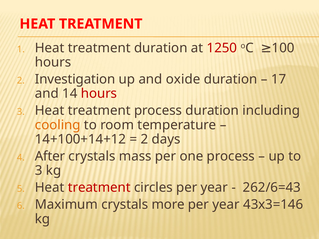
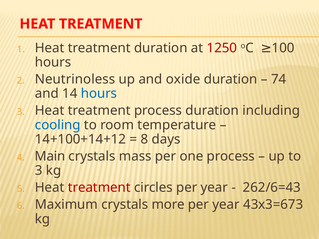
Investigation: Investigation -> Neutrinoless
17: 17 -> 74
hours at (99, 94) colour: red -> blue
cooling colour: orange -> blue
2 at (144, 139): 2 -> 8
After: After -> Main
43х3=146: 43х3=146 -> 43х3=673
